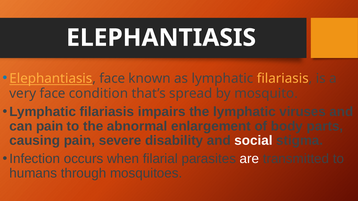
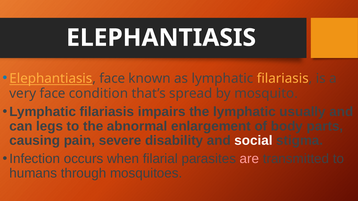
viruses: viruses -> usually
can pain: pain -> legs
are colour: white -> pink
